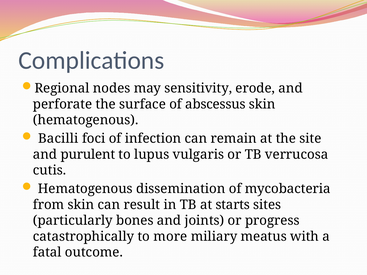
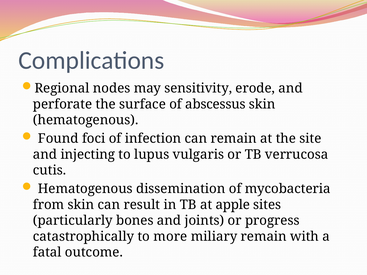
Bacilli: Bacilli -> Found
purulent: purulent -> injecting
starts: starts -> apple
miliary meatus: meatus -> remain
